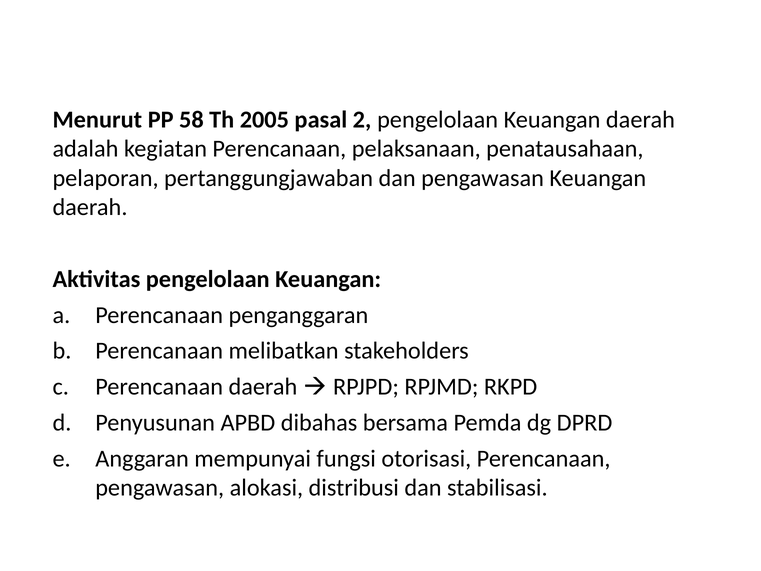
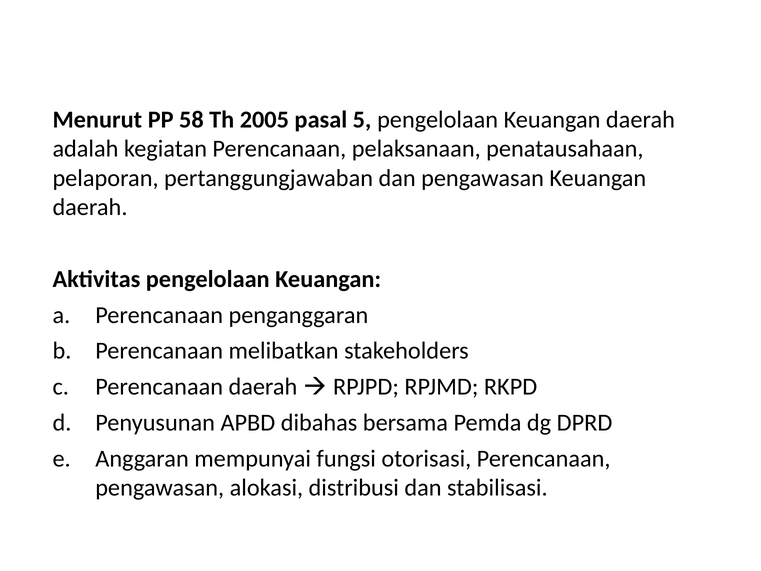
2: 2 -> 5
